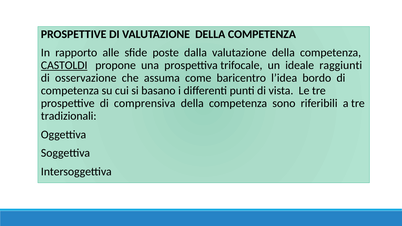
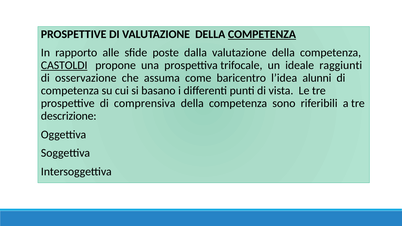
COMPETENZA at (262, 34) underline: none -> present
bordo: bordo -> alunni
tradizionali: tradizionali -> descrizione
